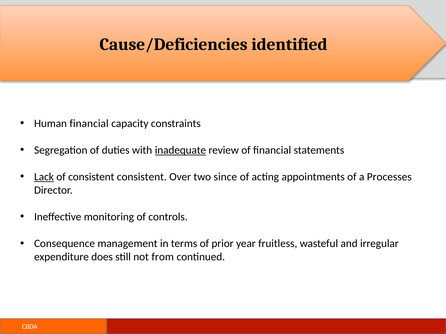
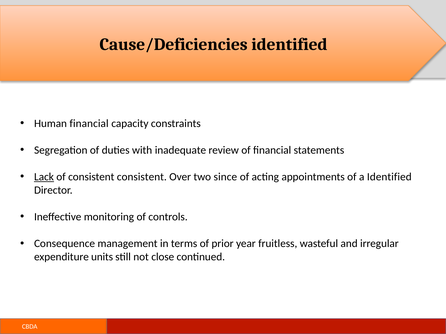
inadequate underline: present -> none
a Processes: Processes -> Identified
does: does -> units
from: from -> close
